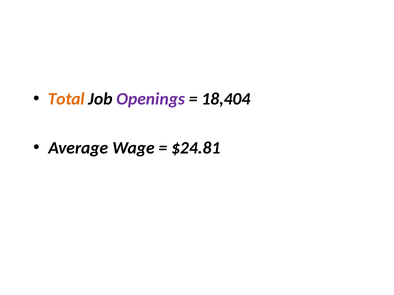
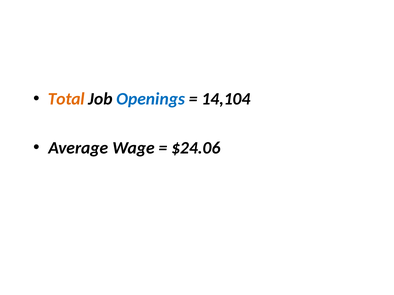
Openings colour: purple -> blue
18,404: 18,404 -> 14,104
$24.81: $24.81 -> $24.06
